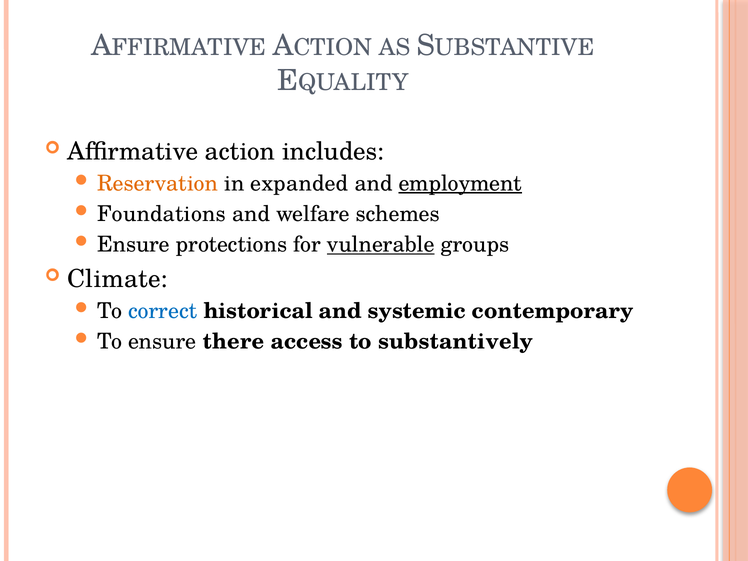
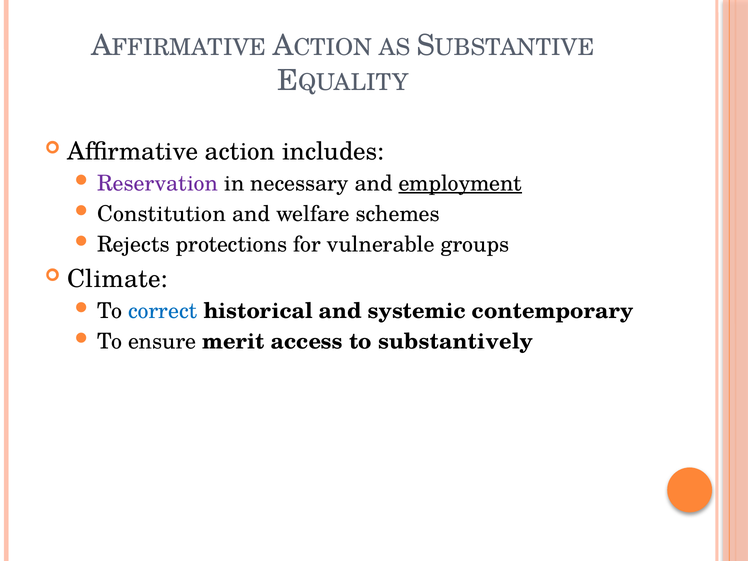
Reservation colour: orange -> purple
expanded: expanded -> necessary
Foundations: Foundations -> Constitution
Ensure at (133, 245): Ensure -> Rejects
vulnerable underline: present -> none
there: there -> merit
